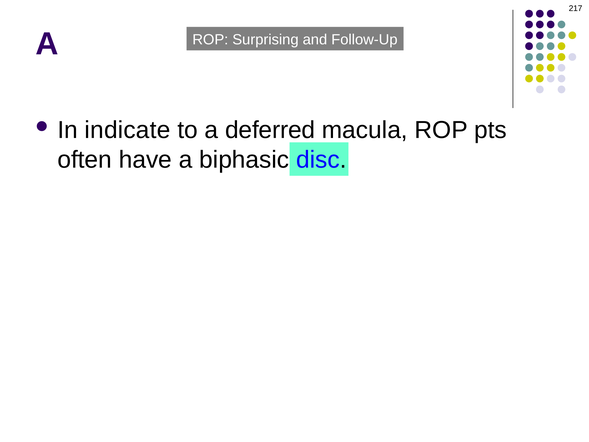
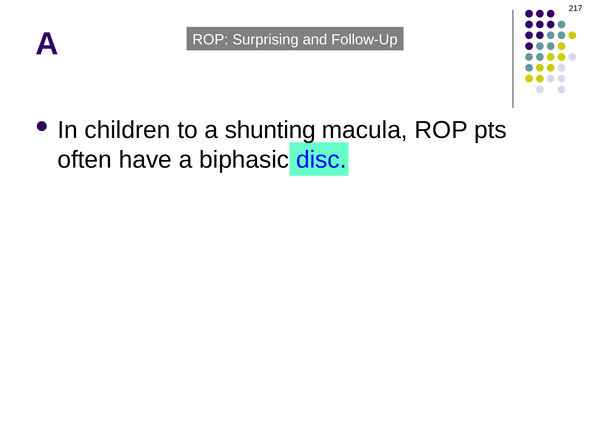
indicate: indicate -> children
deferred: deferred -> shunting
